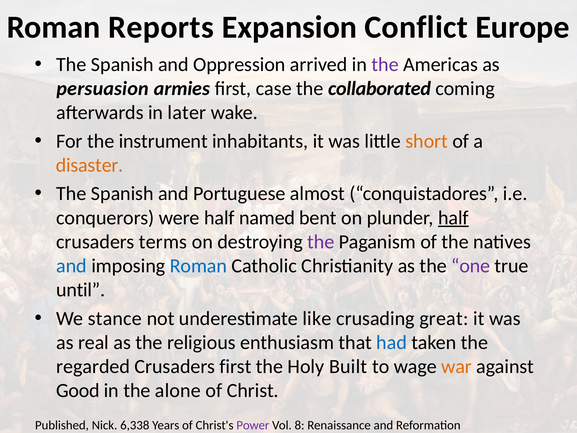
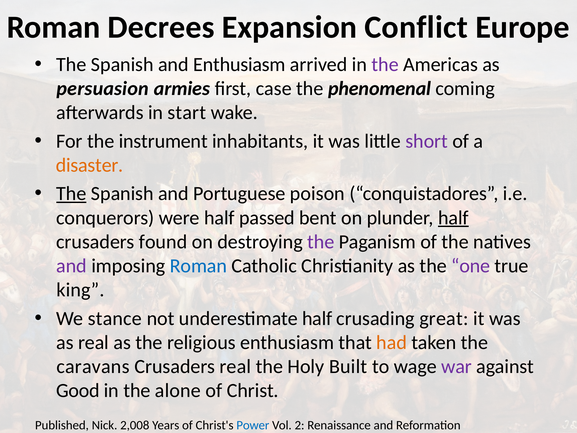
Reports: Reports -> Decrees
and Oppression: Oppression -> Enthusiasm
collaborated: collaborated -> phenomenal
later: later -> start
short colour: orange -> purple
The at (71, 194) underline: none -> present
almost: almost -> poison
named: named -> passed
terms: terms -> found
and at (72, 266) colour: blue -> purple
until: until -> king
underestimate like: like -> half
had colour: blue -> orange
regarded: regarded -> caravans
Crusaders first: first -> real
war colour: orange -> purple
6,338: 6,338 -> 2,008
Power colour: purple -> blue
8: 8 -> 2
